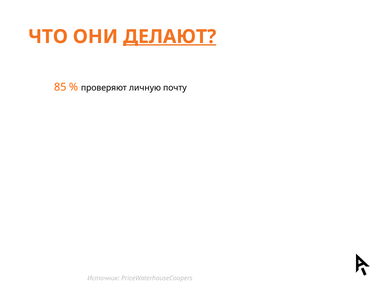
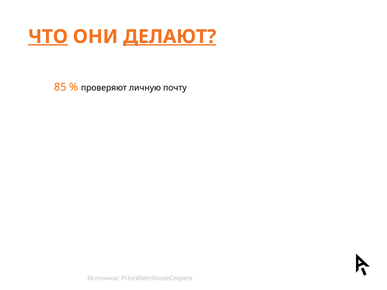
ЧТО underline: none -> present
